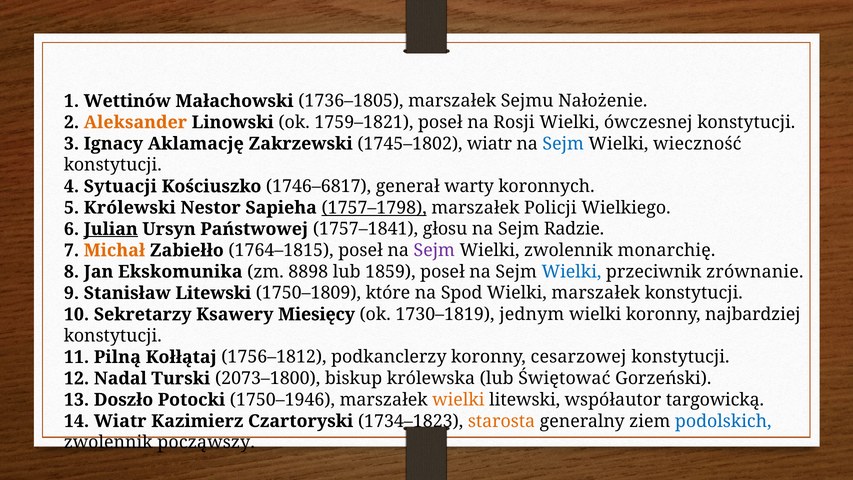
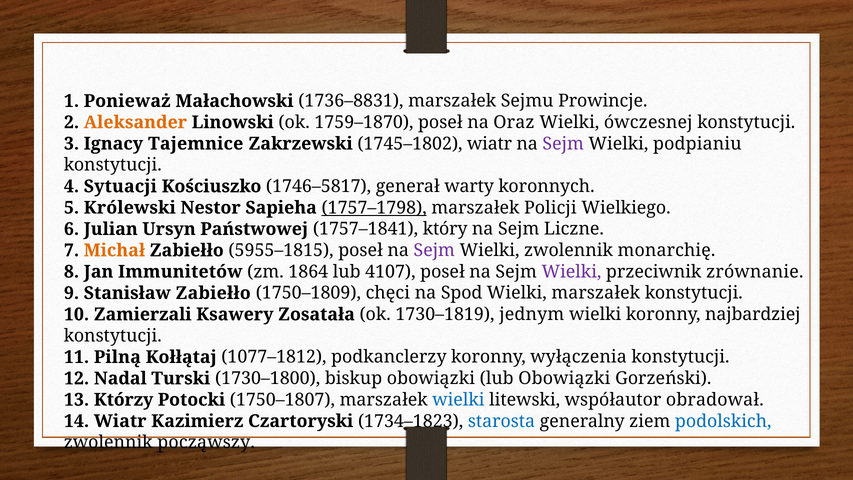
Wettinów: Wettinów -> Ponieważ
1736–1805: 1736–1805 -> 1736–8831
Nałożenie: Nałożenie -> Prowincje
1759–1821: 1759–1821 -> 1759–1870
Rosji: Rosji -> Oraz
Aklamację: Aklamację -> Tajemnice
Sejm at (563, 144) colour: blue -> purple
wieczność: wieczność -> podpianiu
1746–6817: 1746–6817 -> 1746–5817
Julian underline: present -> none
głosu: głosu -> który
Radzie: Radzie -> Liczne
1764–1815: 1764–1815 -> 5955–1815
Ekskomunika: Ekskomunika -> Immunitetów
8898: 8898 -> 1864
1859: 1859 -> 4107
Wielki at (571, 272) colour: blue -> purple
Stanisław Litewski: Litewski -> Zabiełło
które: które -> chęci
Sekretarzy: Sekretarzy -> Zamierzali
Miesięcy: Miesięcy -> Zosatała
1756–1812: 1756–1812 -> 1077–1812
cesarzowej: cesarzowej -> wyłączenia
2073–1800: 2073–1800 -> 1730–1800
biskup królewska: królewska -> obowiązki
lub Świętować: Świętować -> Obowiązki
Doszło: Doszło -> Którzy
1750–1946: 1750–1946 -> 1750–1807
wielki at (458, 400) colour: orange -> blue
targowicką: targowicką -> obradował
starosta colour: orange -> blue
